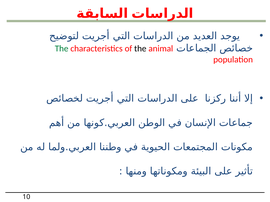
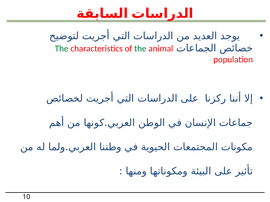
the at (140, 49) colour: black -> green
